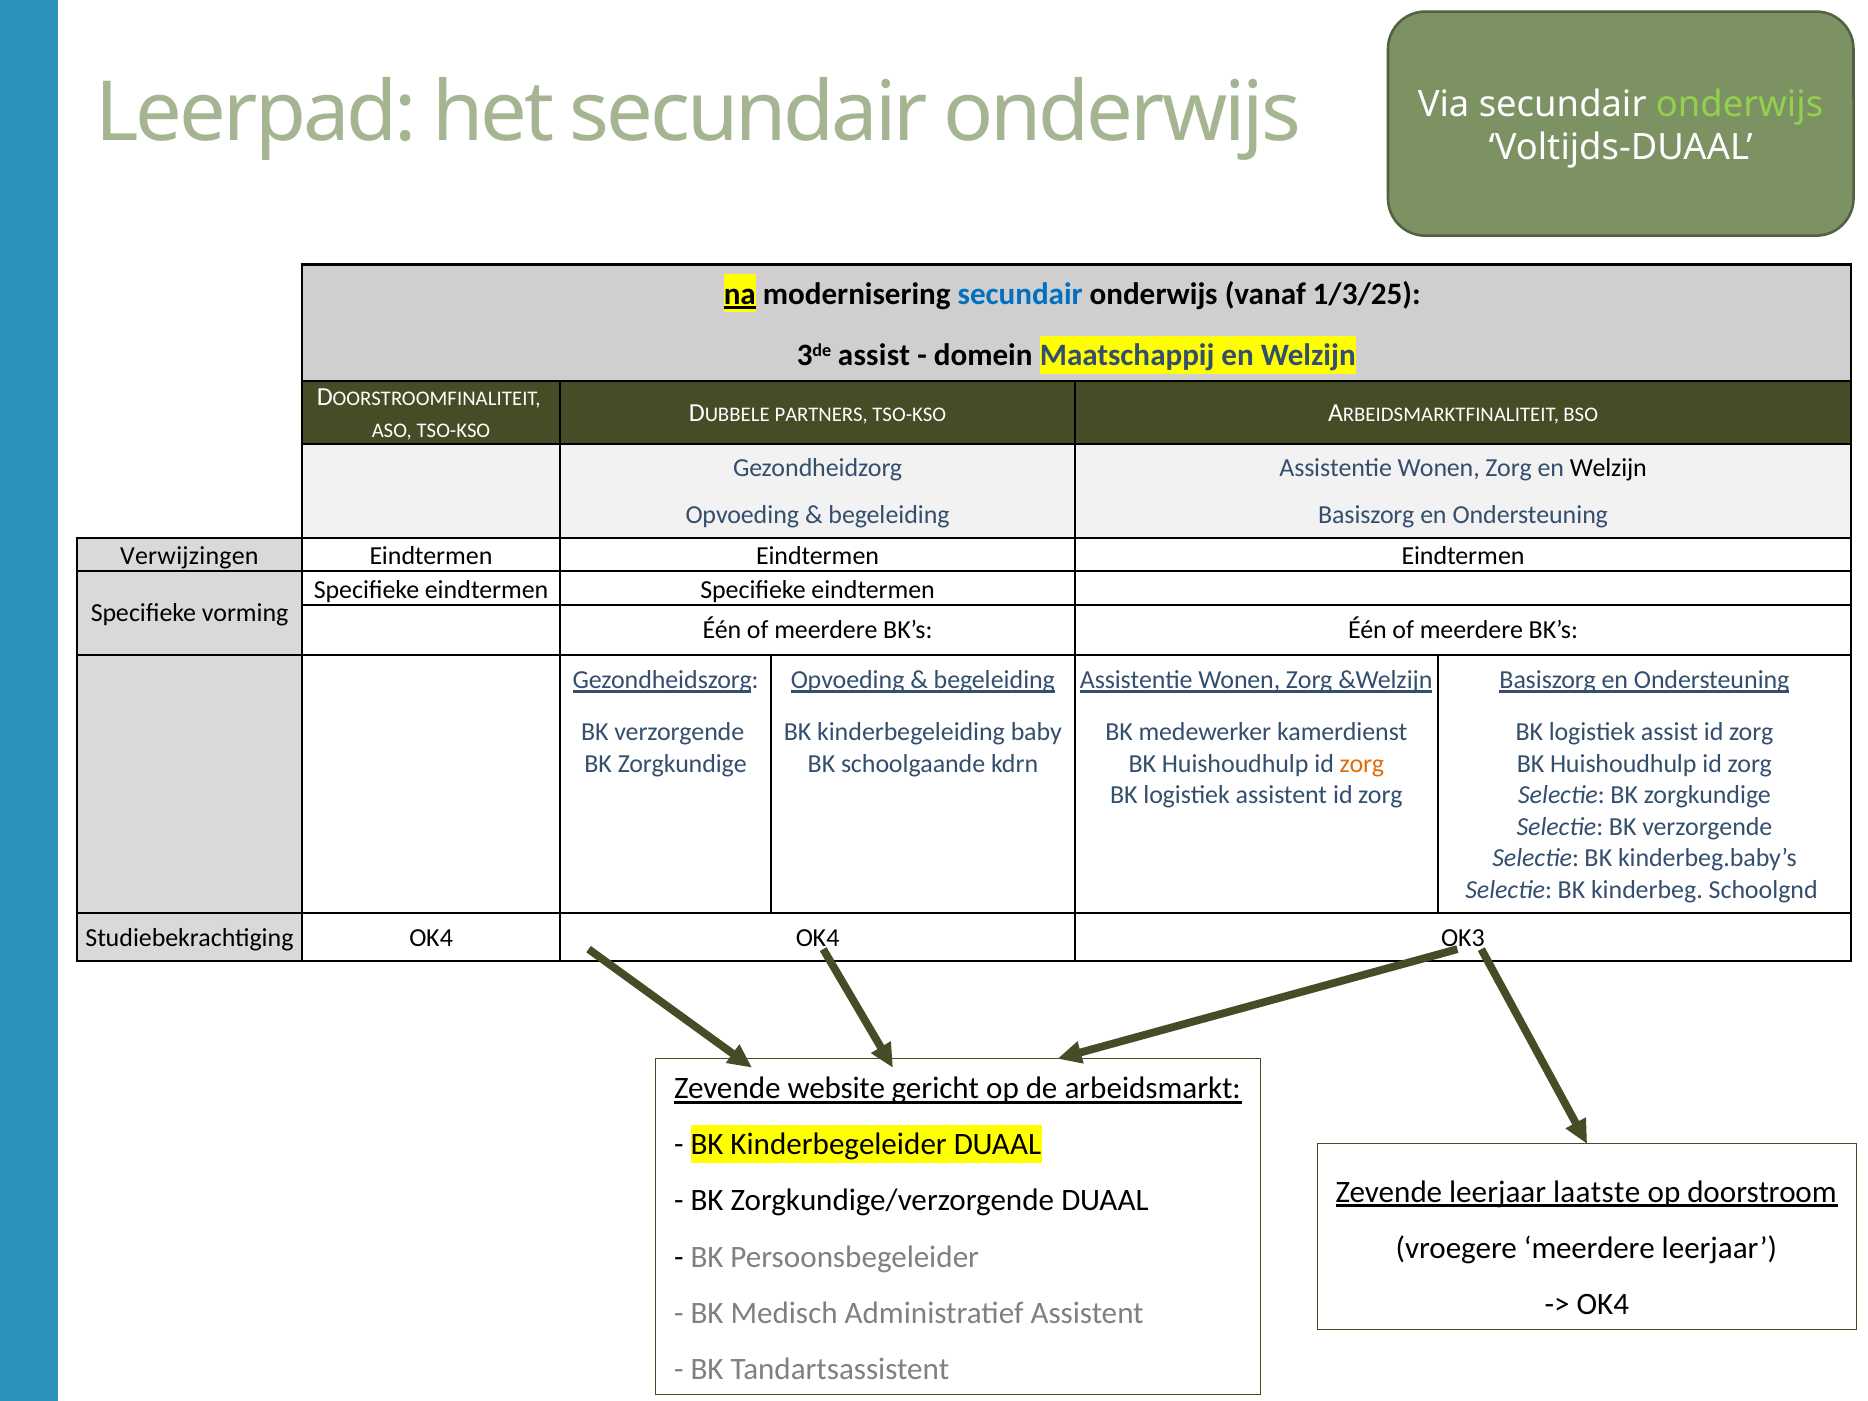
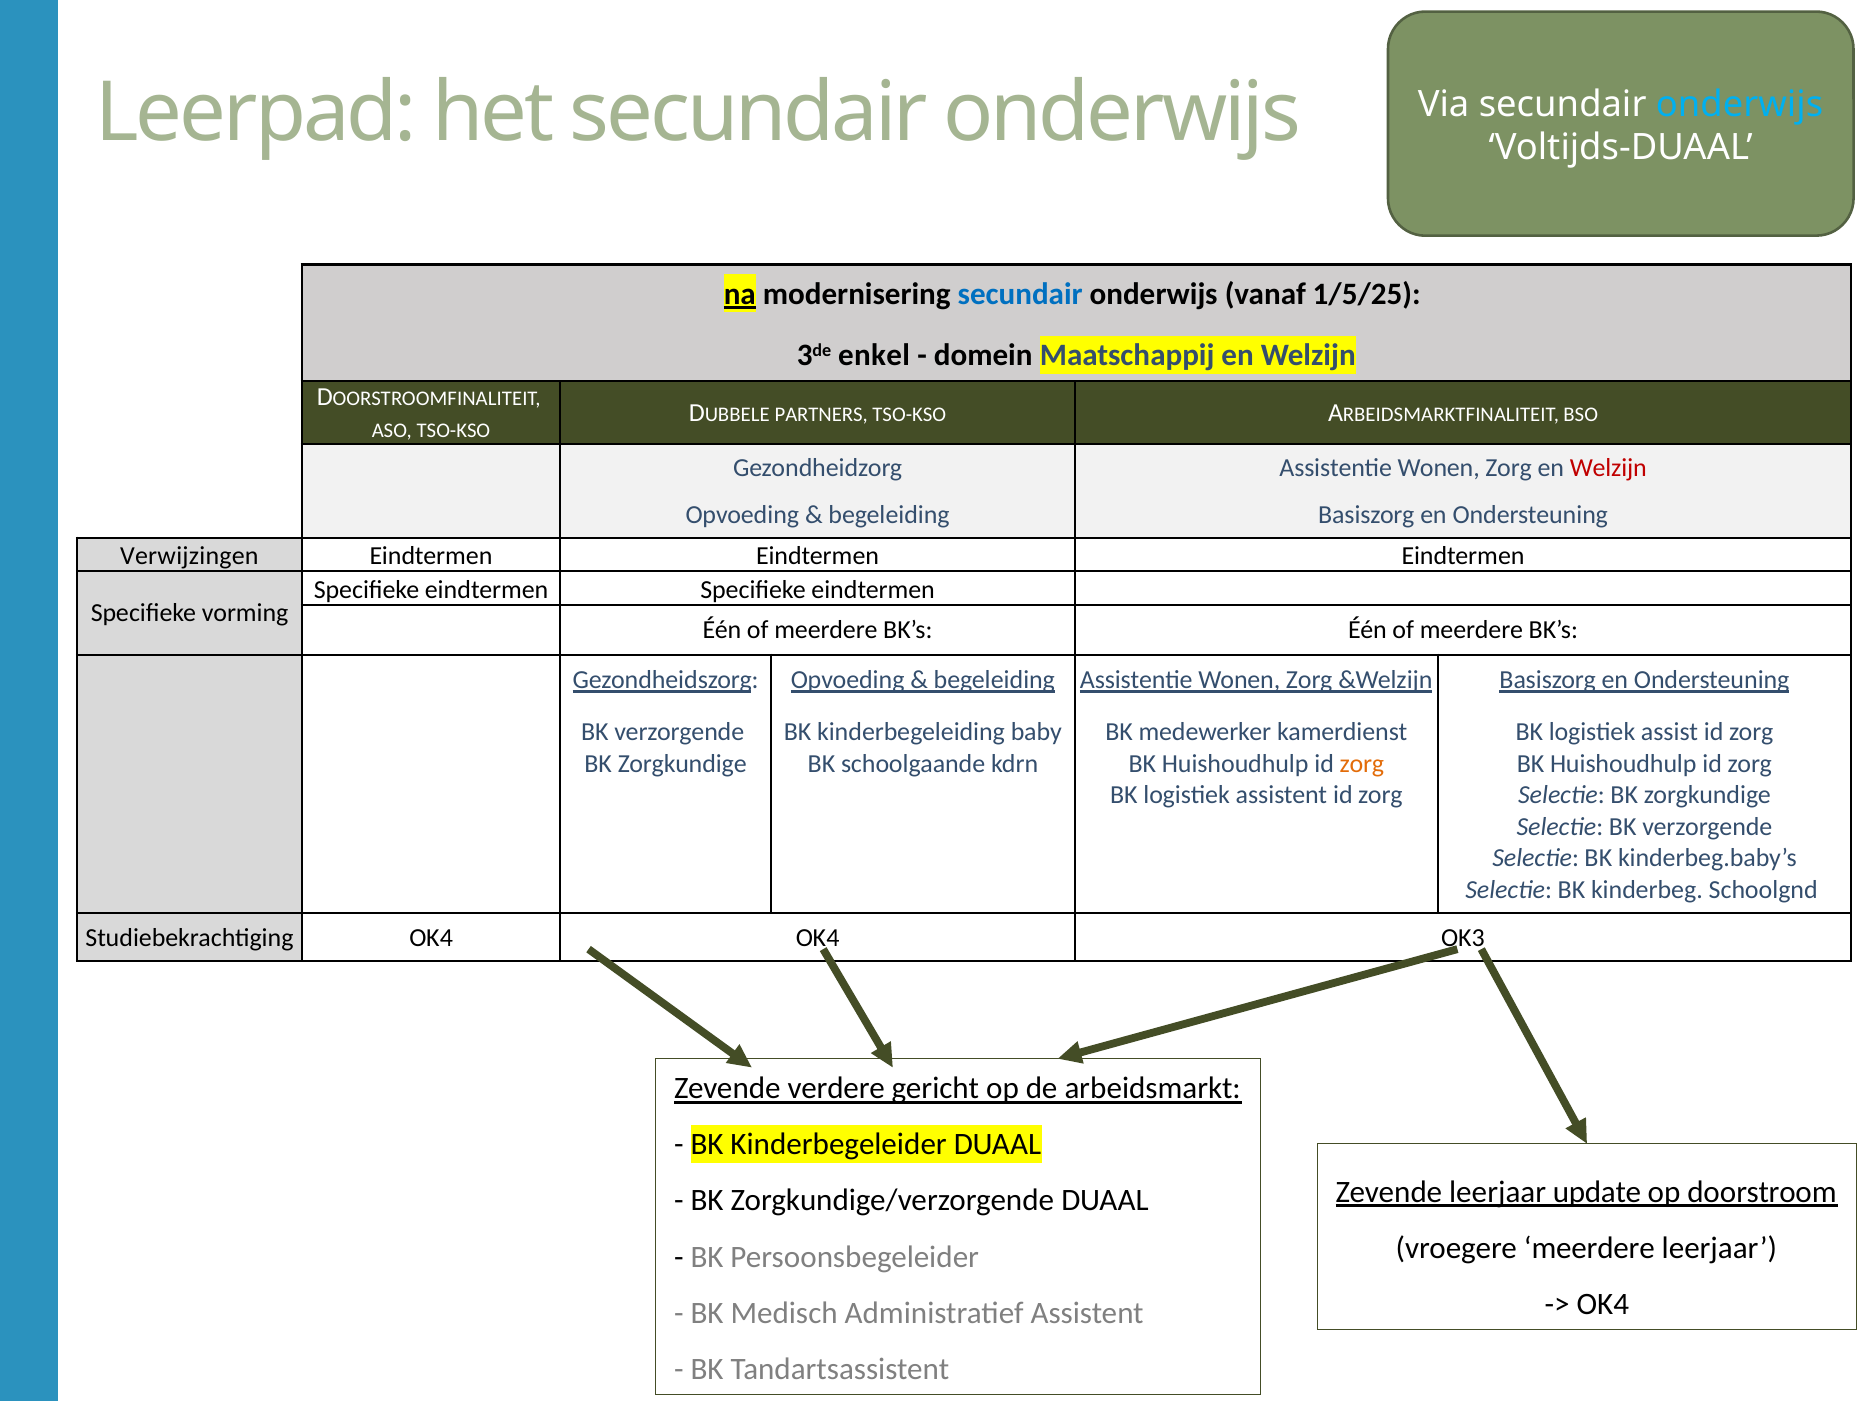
onderwijs at (1740, 104) colour: light green -> light blue
1/3/25: 1/3/25 -> 1/5/25
3de assist: assist -> enkel
Welzijn at (1608, 468) colour: black -> red
website: website -> verdere
laatste: laatste -> update
